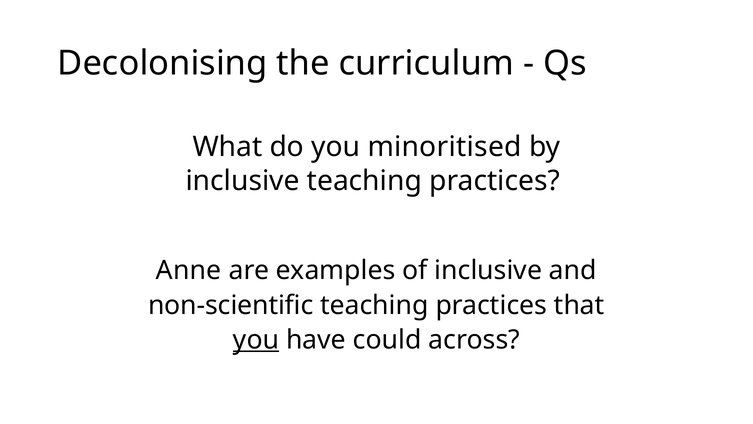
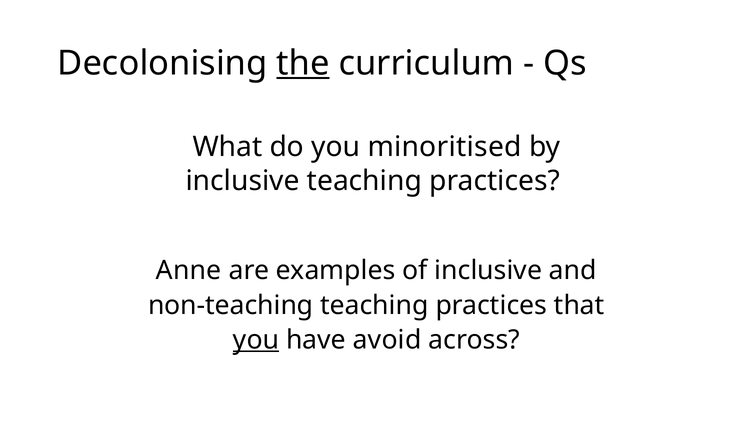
the underline: none -> present
non-scientific: non-scientific -> non-teaching
could: could -> avoid
